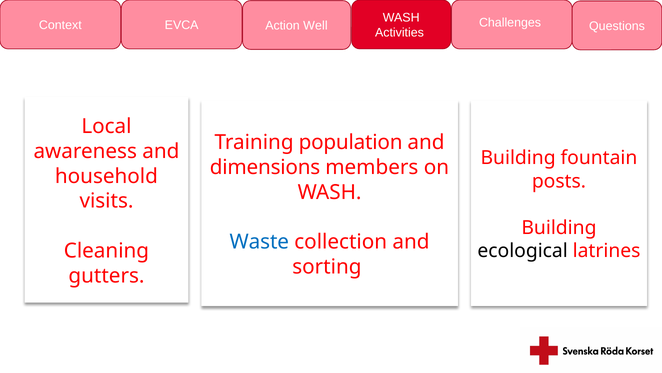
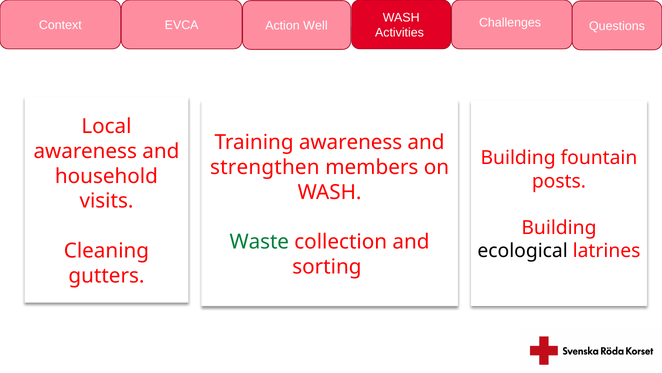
Training population: population -> awareness
dimensions: dimensions -> strengthen
Waste colour: blue -> green
